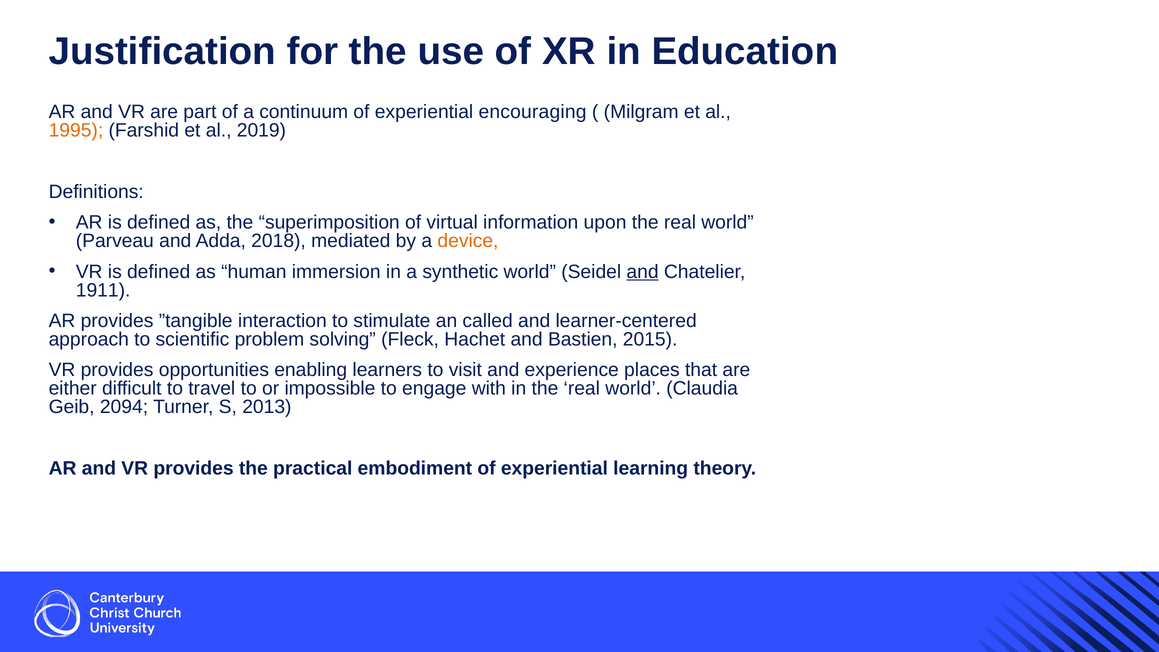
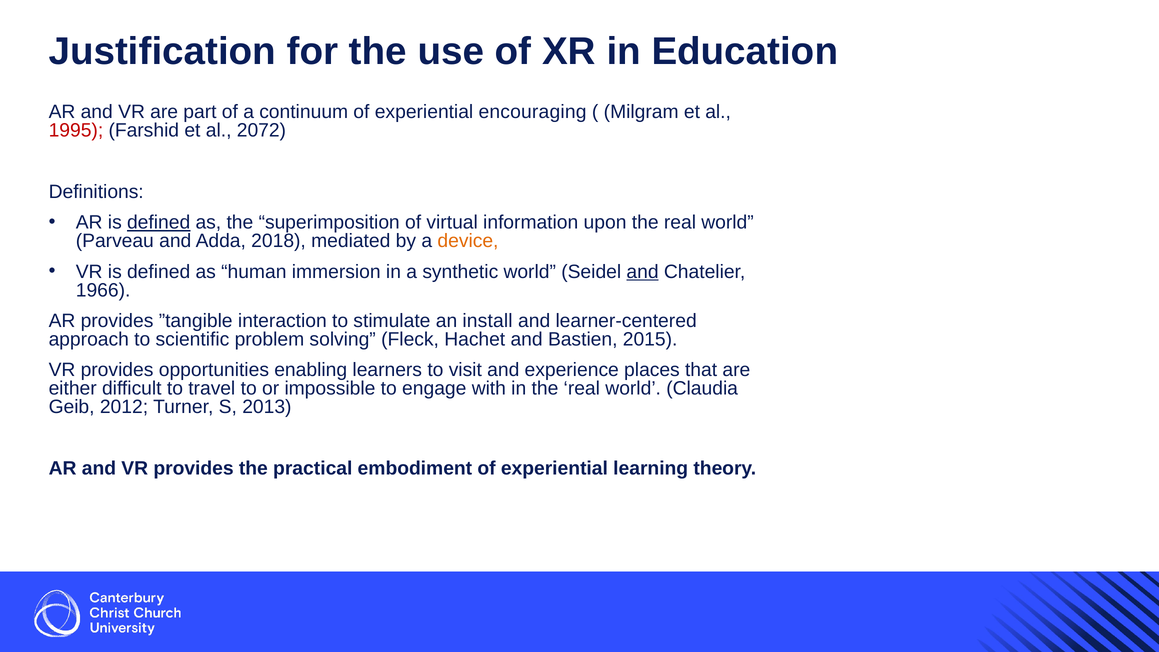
1995 colour: orange -> red
2019: 2019 -> 2072
defined at (159, 222) underline: none -> present
1911: 1911 -> 1966
called: called -> install
2094: 2094 -> 2012
